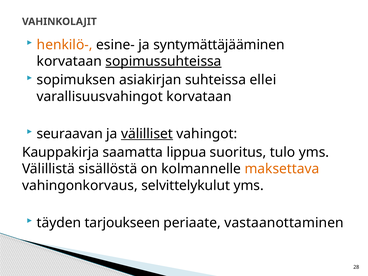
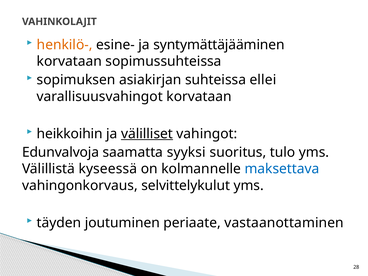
sopimussuhteissa underline: present -> none
seuraavan: seuraavan -> heikkoihin
Kauppakirja: Kauppakirja -> Edunvalvoja
lippua: lippua -> syyksi
sisällöstä: sisällöstä -> kyseessä
maksettava colour: orange -> blue
tarjoukseen: tarjoukseen -> joutuminen
